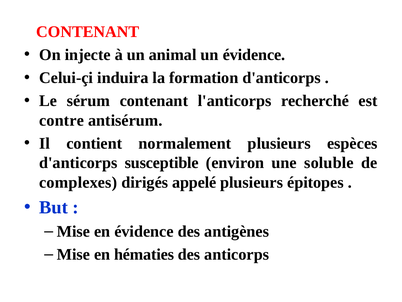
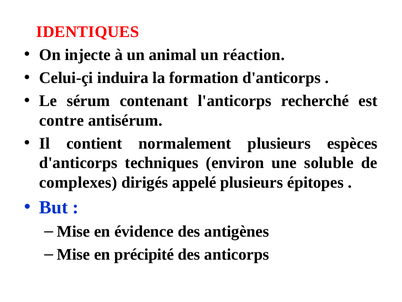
CONTENANT at (88, 32): CONTENANT -> IDENTIQUES
un évidence: évidence -> réaction
susceptible: susceptible -> techniques
hématies: hématies -> précipité
